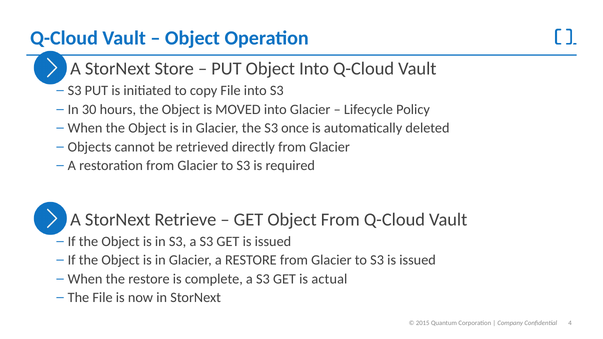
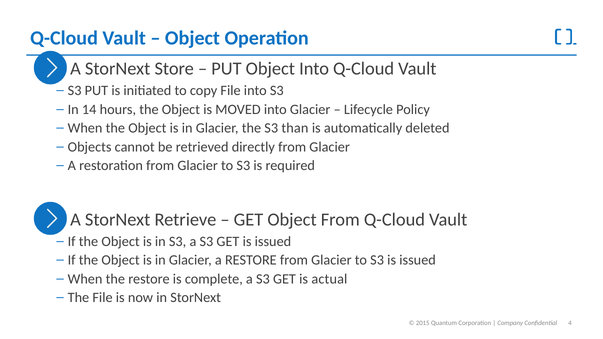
30: 30 -> 14
once: once -> than
